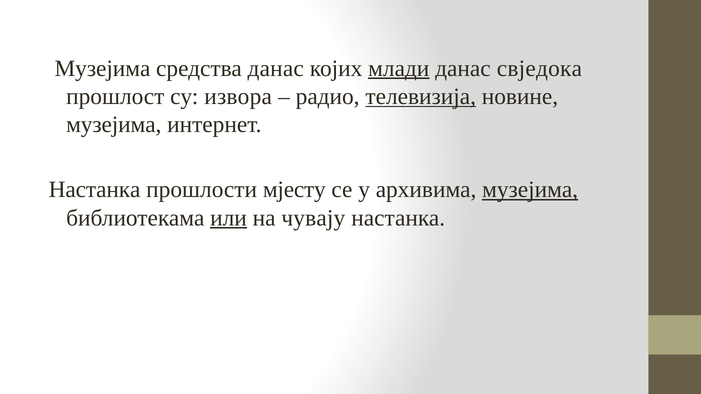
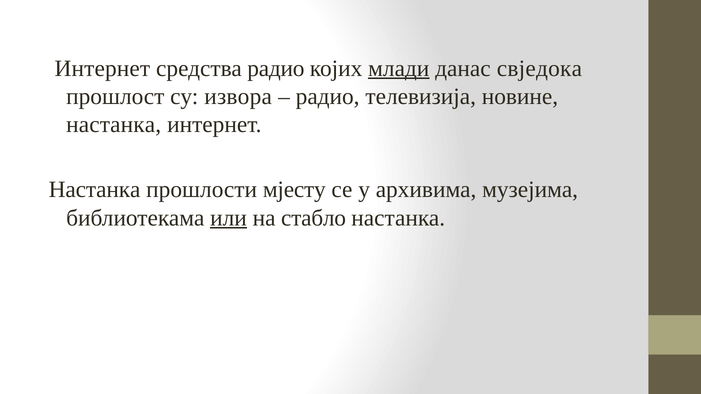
Музејима at (102, 68): Музејима -> Интернет
средства данас: данас -> радио
телевизија underline: present -> none
музејима at (114, 125): музејима -> настанка
музејима at (530, 190) underline: present -> none
чувају: чувају -> стабло
